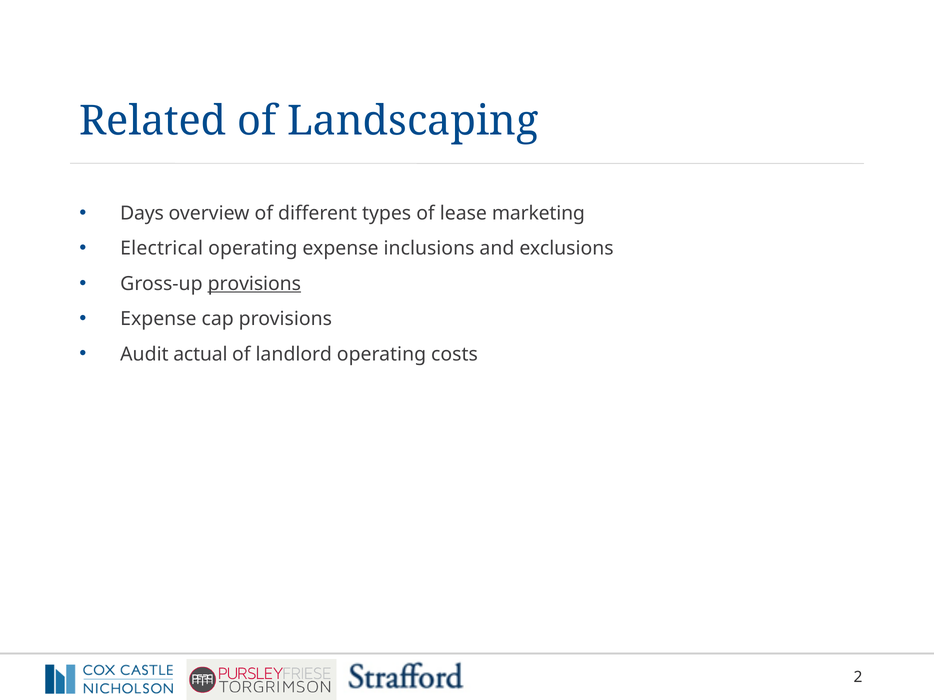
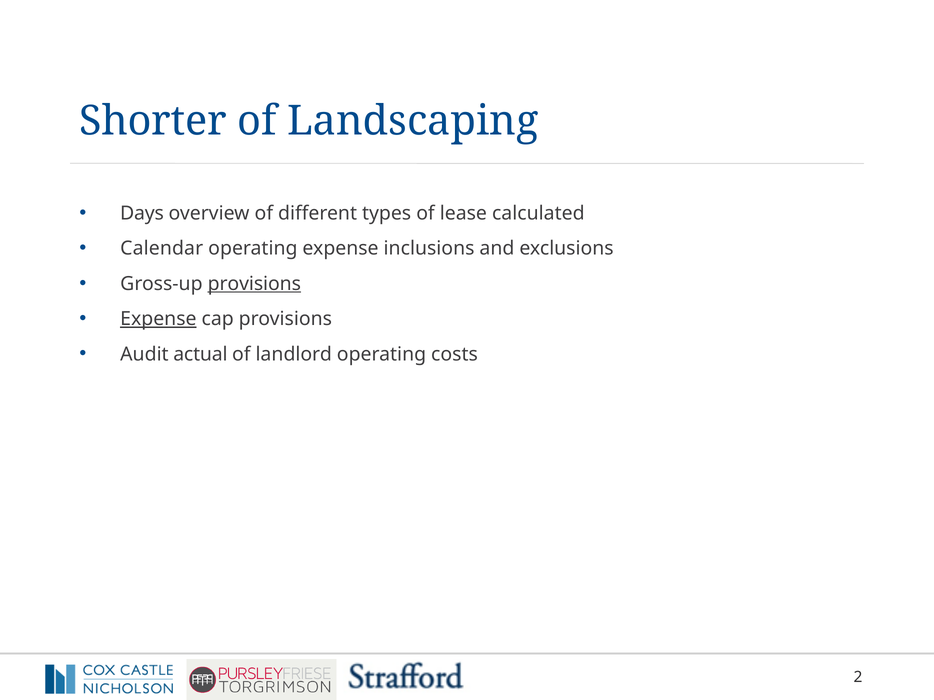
Related: Related -> Shorter
marketing: marketing -> calculated
Electrical: Electrical -> Calendar
Expense at (158, 319) underline: none -> present
